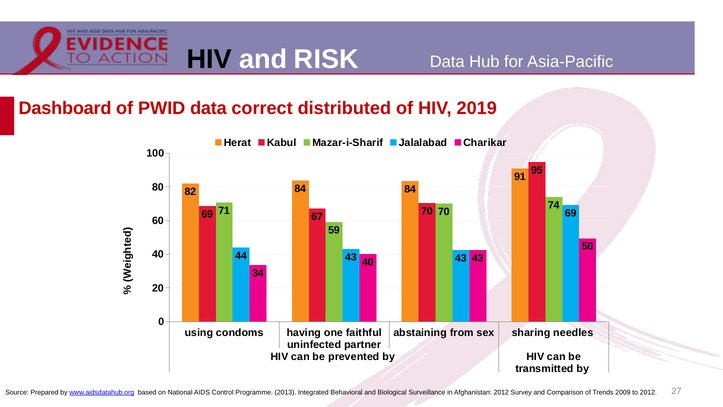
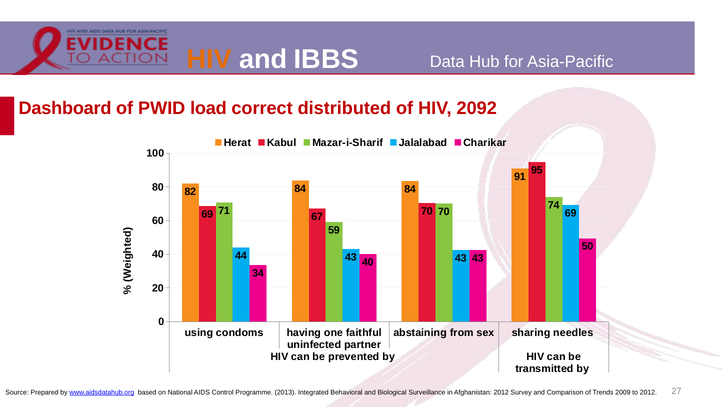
HIV at (209, 59) colour: black -> orange
RISK: RISK -> IBBS
PWID data: data -> load
2019: 2019 -> 2092
